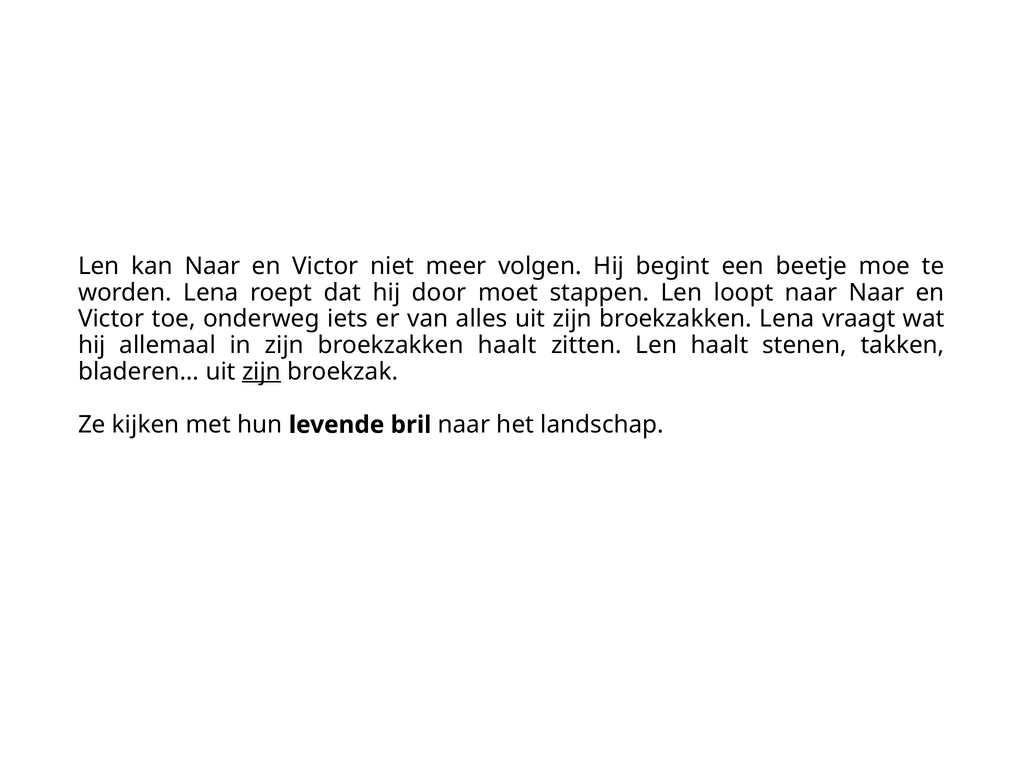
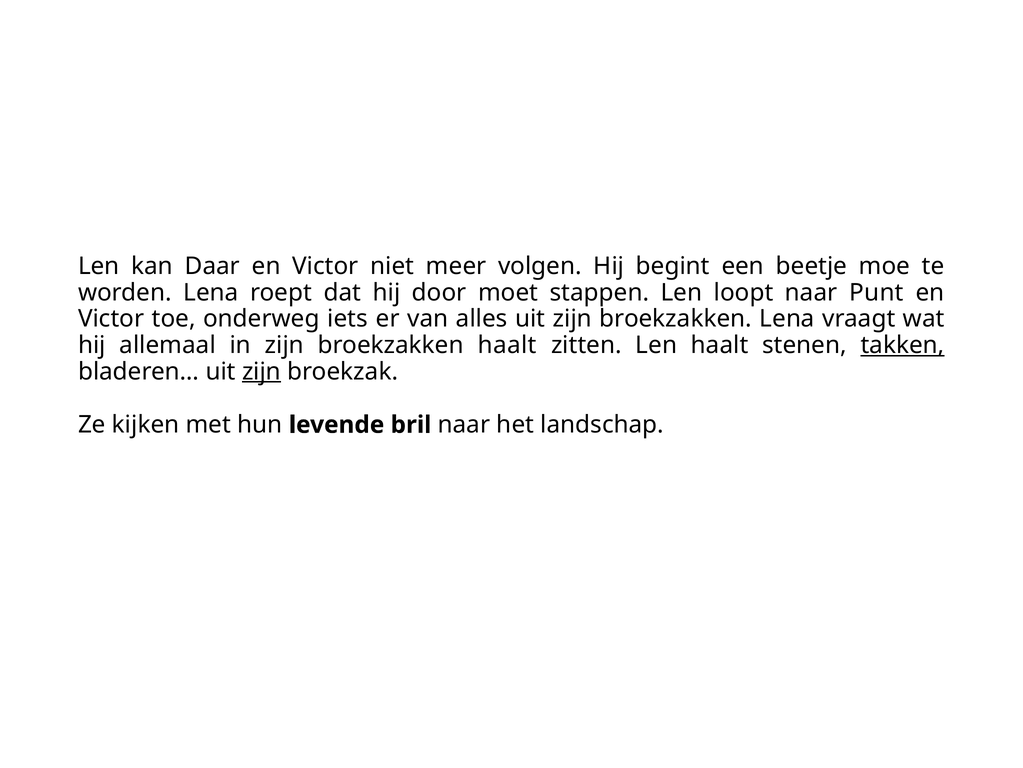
kan Naar: Naar -> Daar
naar Naar: Naar -> Punt
takken underline: none -> present
